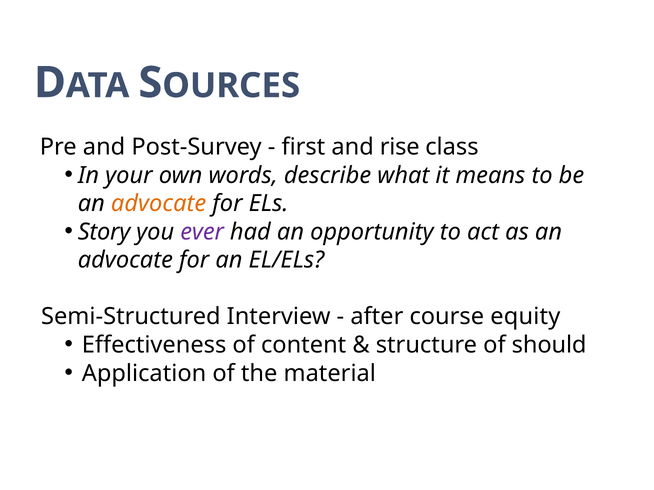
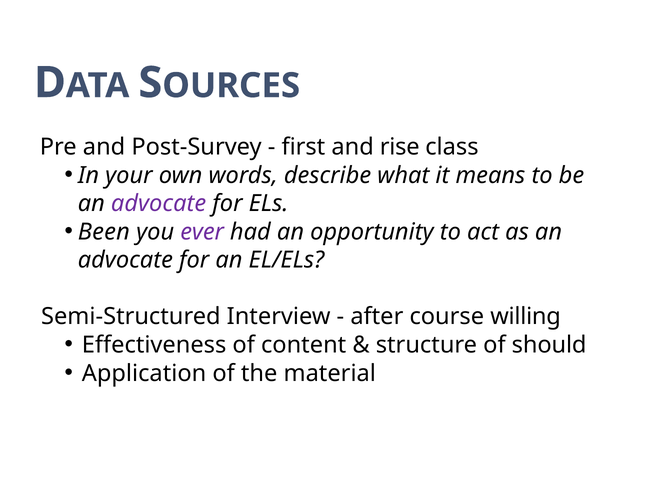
advocate at (159, 204) colour: orange -> purple
Story: Story -> Been
equity: equity -> willing
